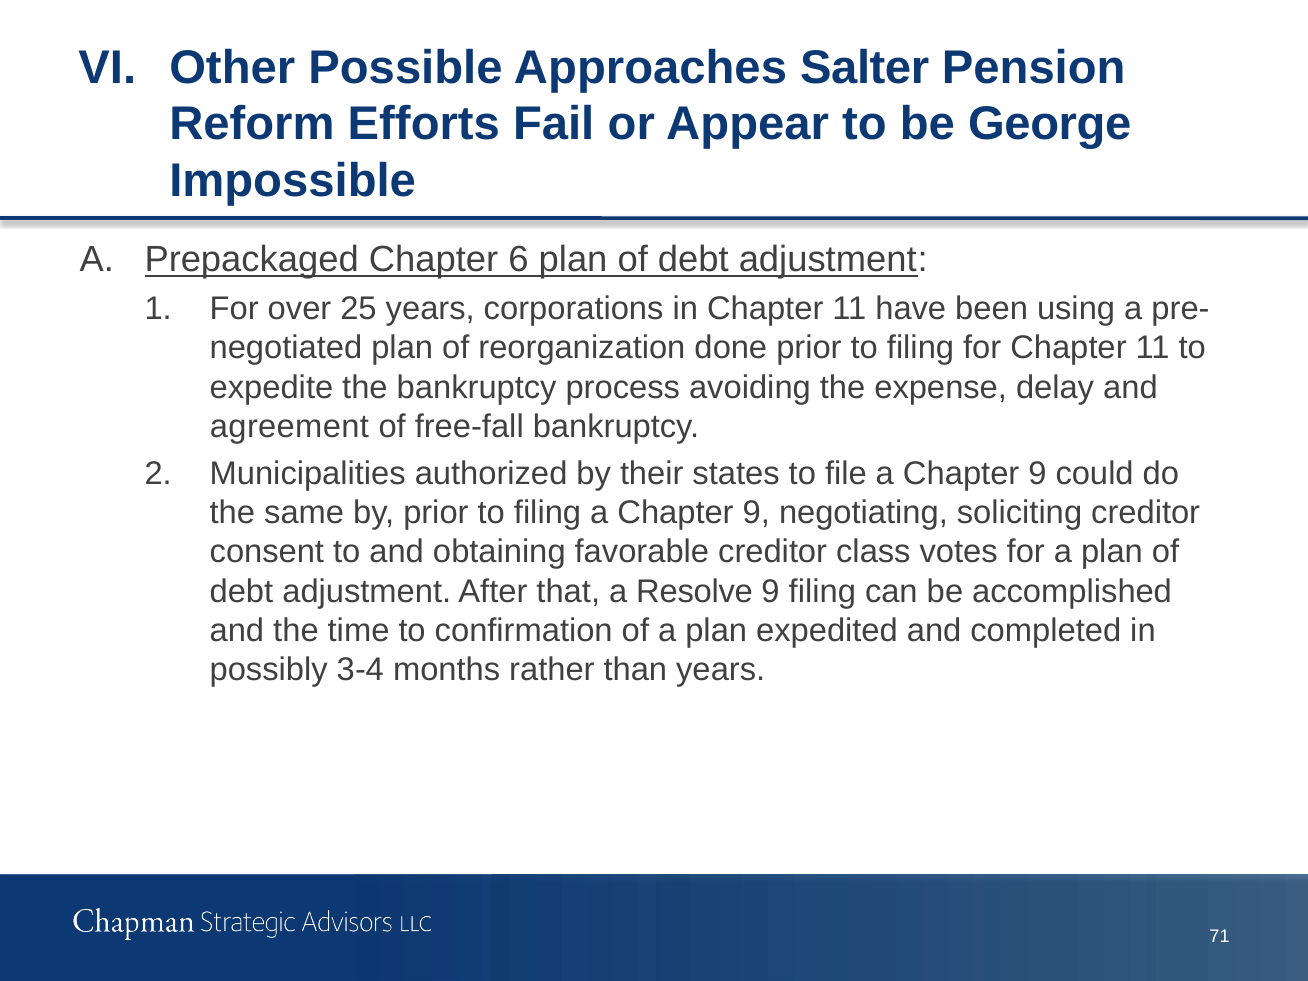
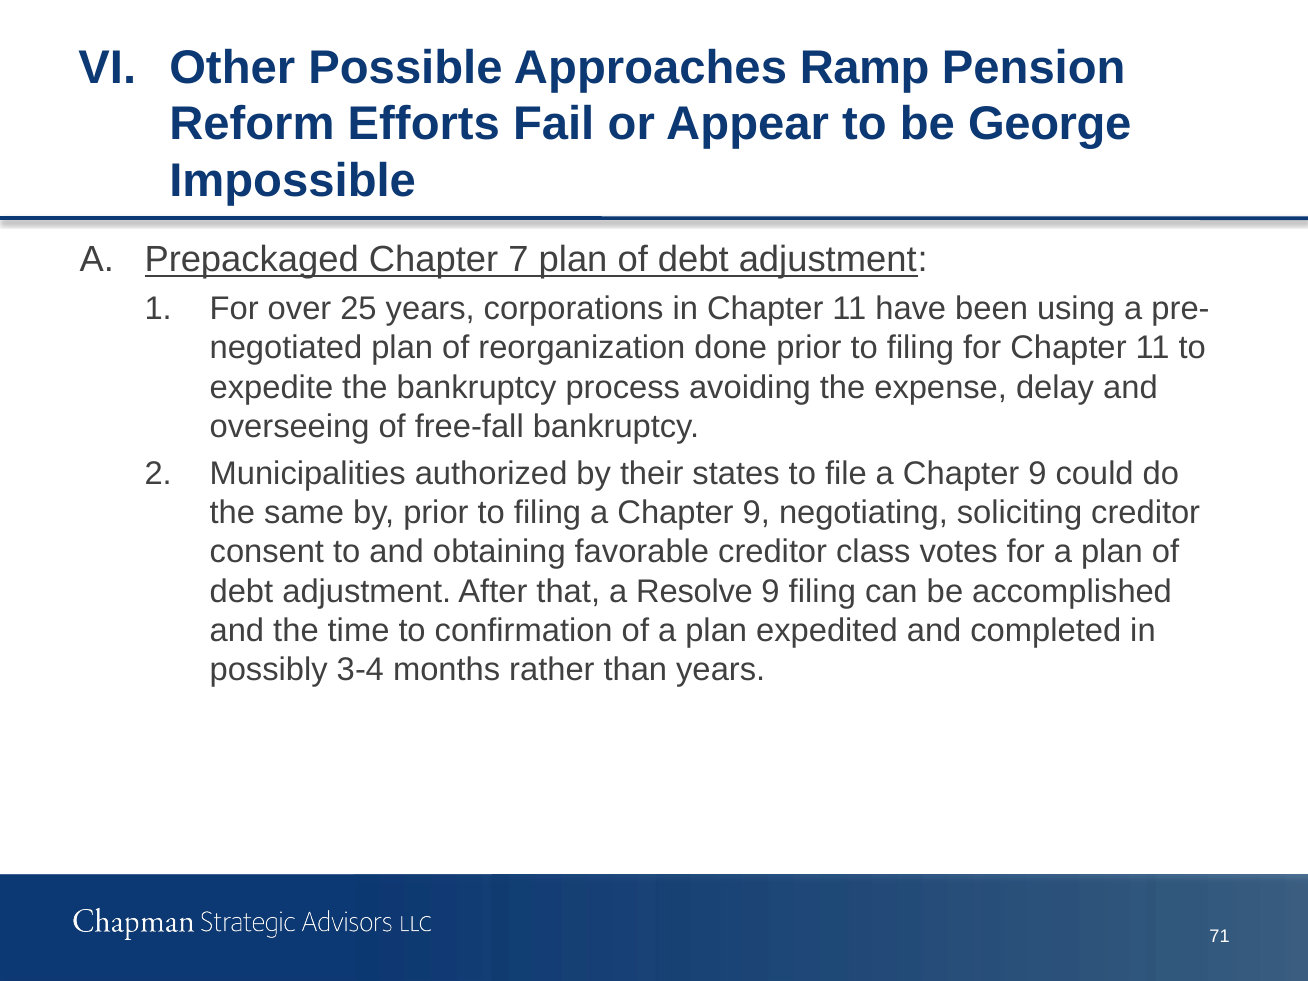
Salter: Salter -> Ramp
6: 6 -> 7
agreement: agreement -> overseeing
